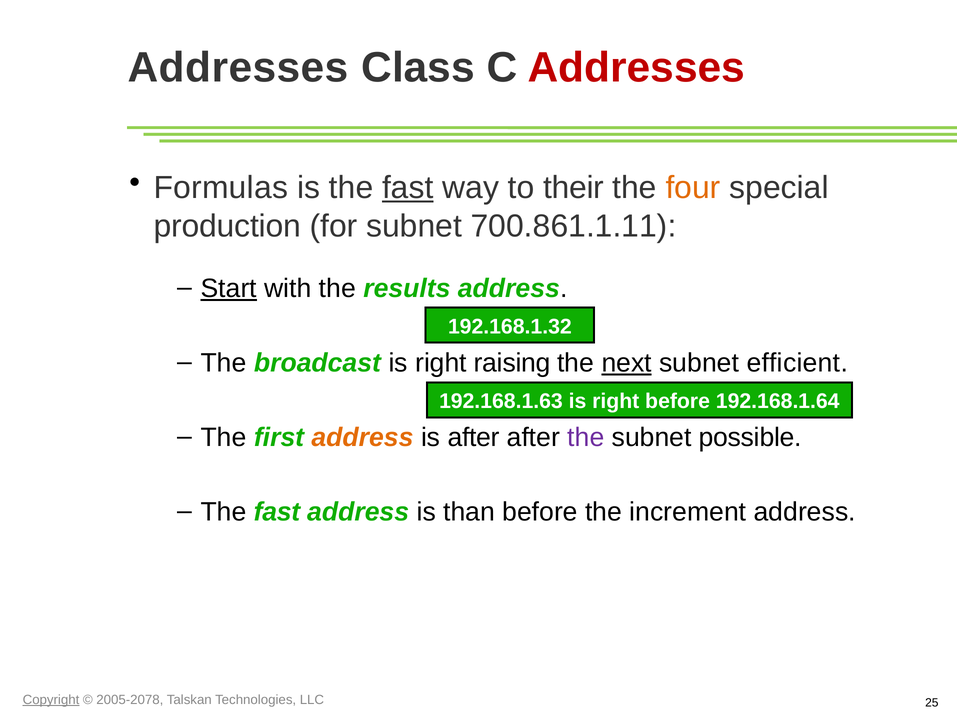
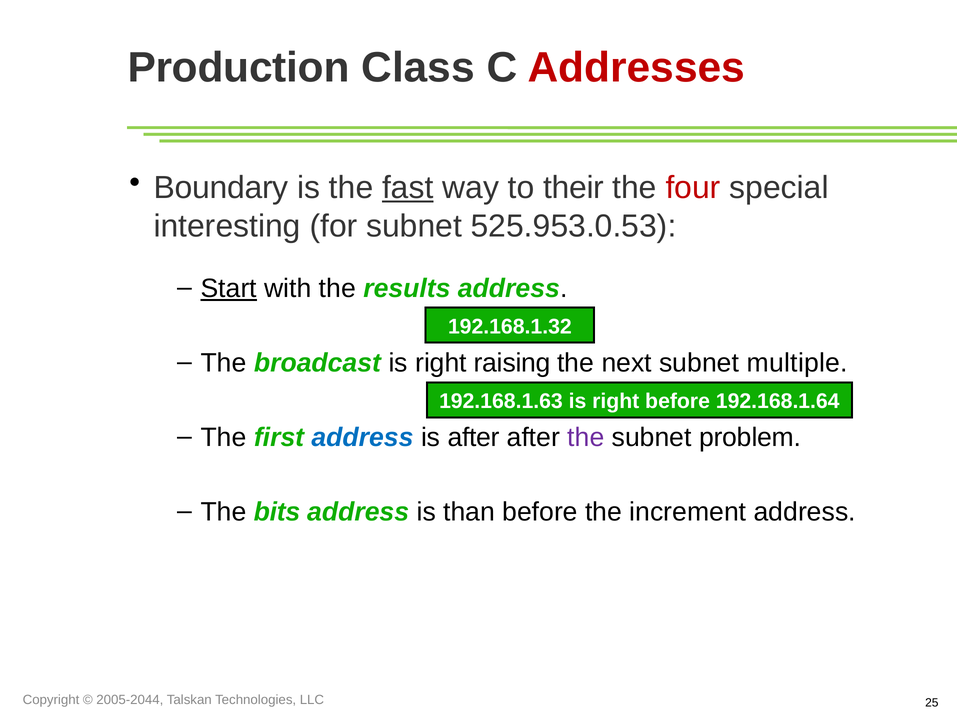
Addresses at (238, 68): Addresses -> Production
Formulas: Formulas -> Boundary
four colour: orange -> red
production: production -> interesting
700.861.1.11: 700.861.1.11 -> 525.953.0.53
next underline: present -> none
efficient: efficient -> multiple
address at (362, 437) colour: orange -> blue
possible: possible -> problem
fast at (277, 512): fast -> bits
Copyright underline: present -> none
2005-2078: 2005-2078 -> 2005-2044
